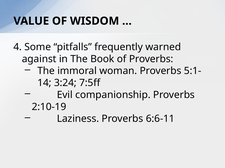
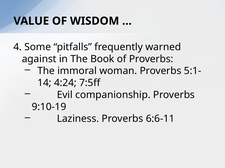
3:24: 3:24 -> 4:24
2:10-19: 2:10-19 -> 9:10-19
